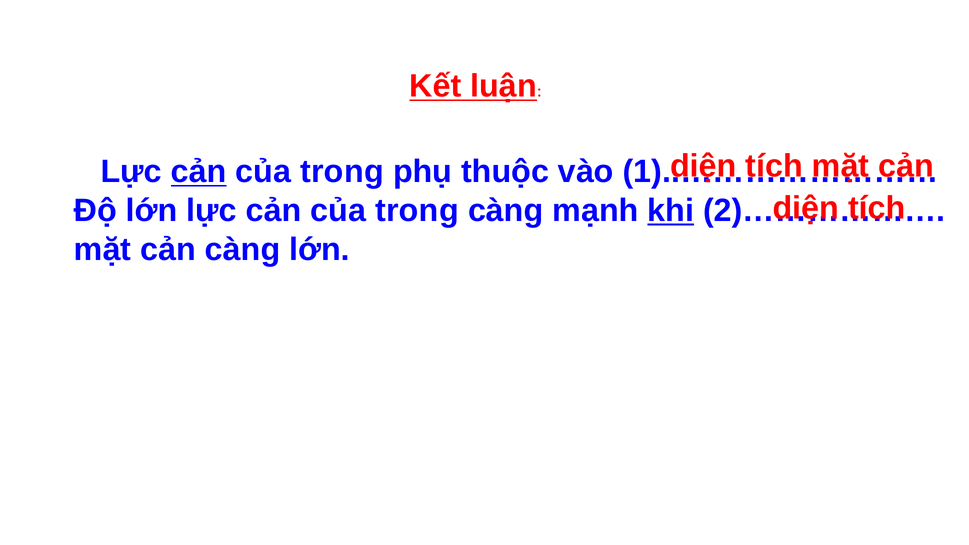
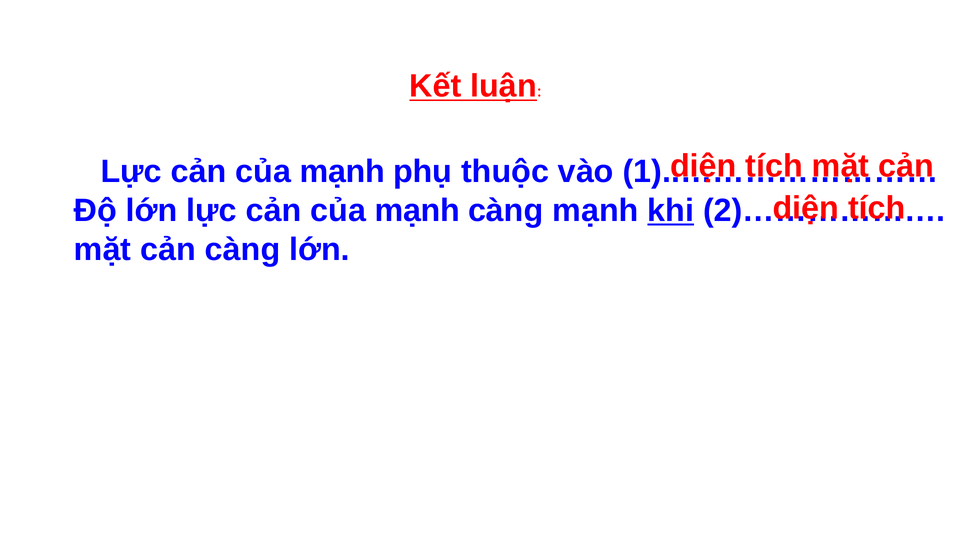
cản at (199, 172) underline: present -> none
trong at (342, 172): trong -> mạnh
trong at (417, 211): trong -> mạnh
